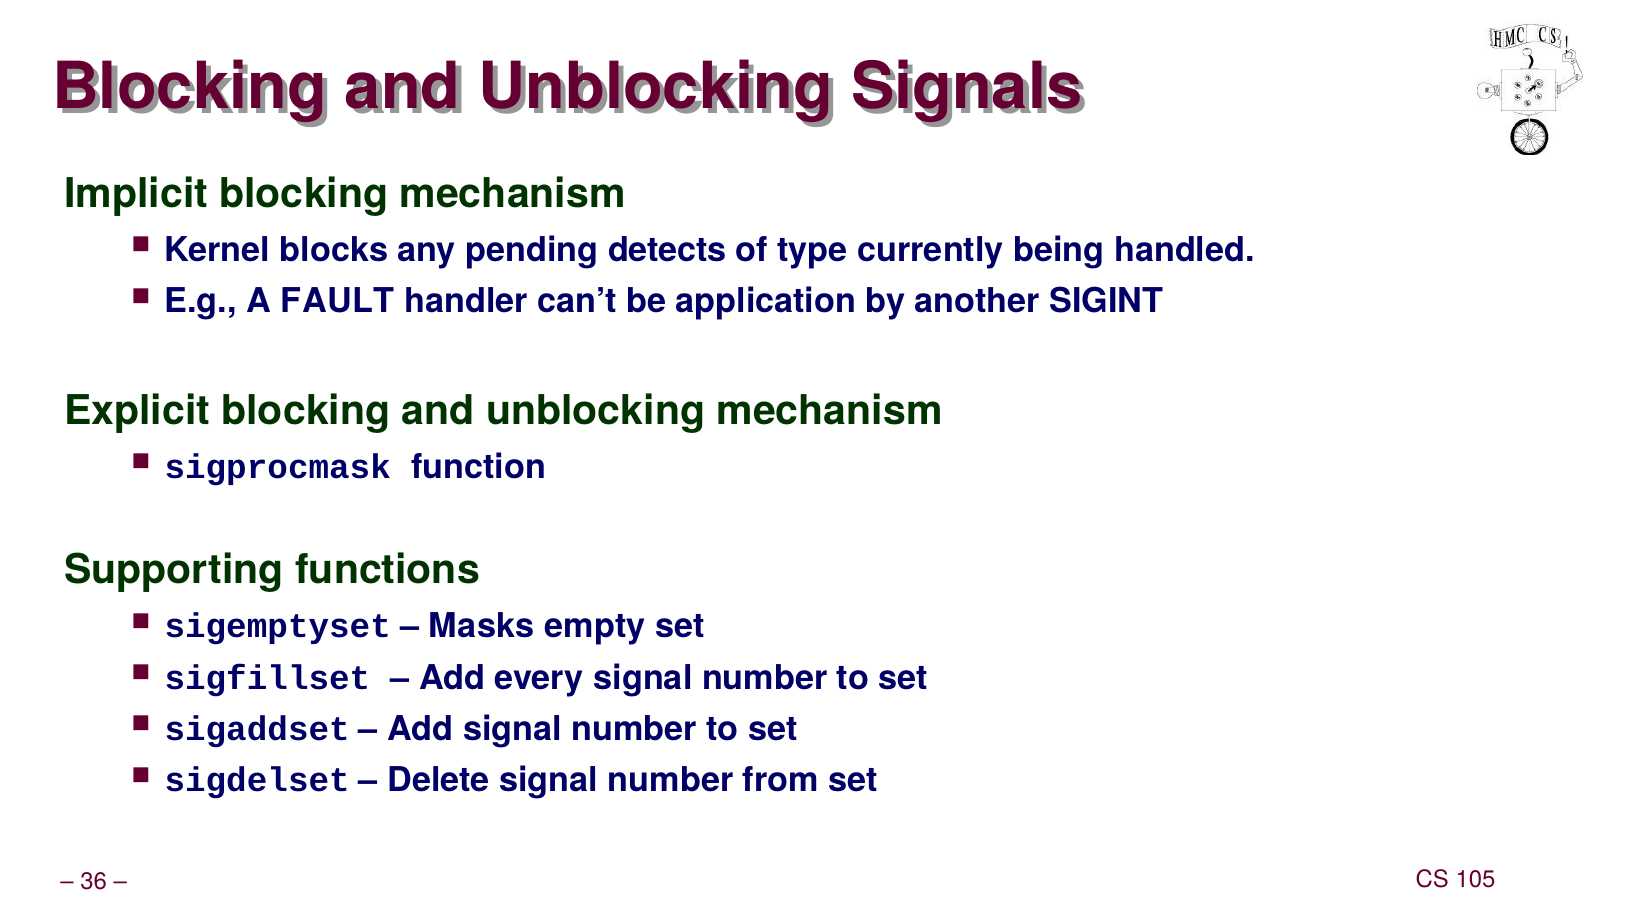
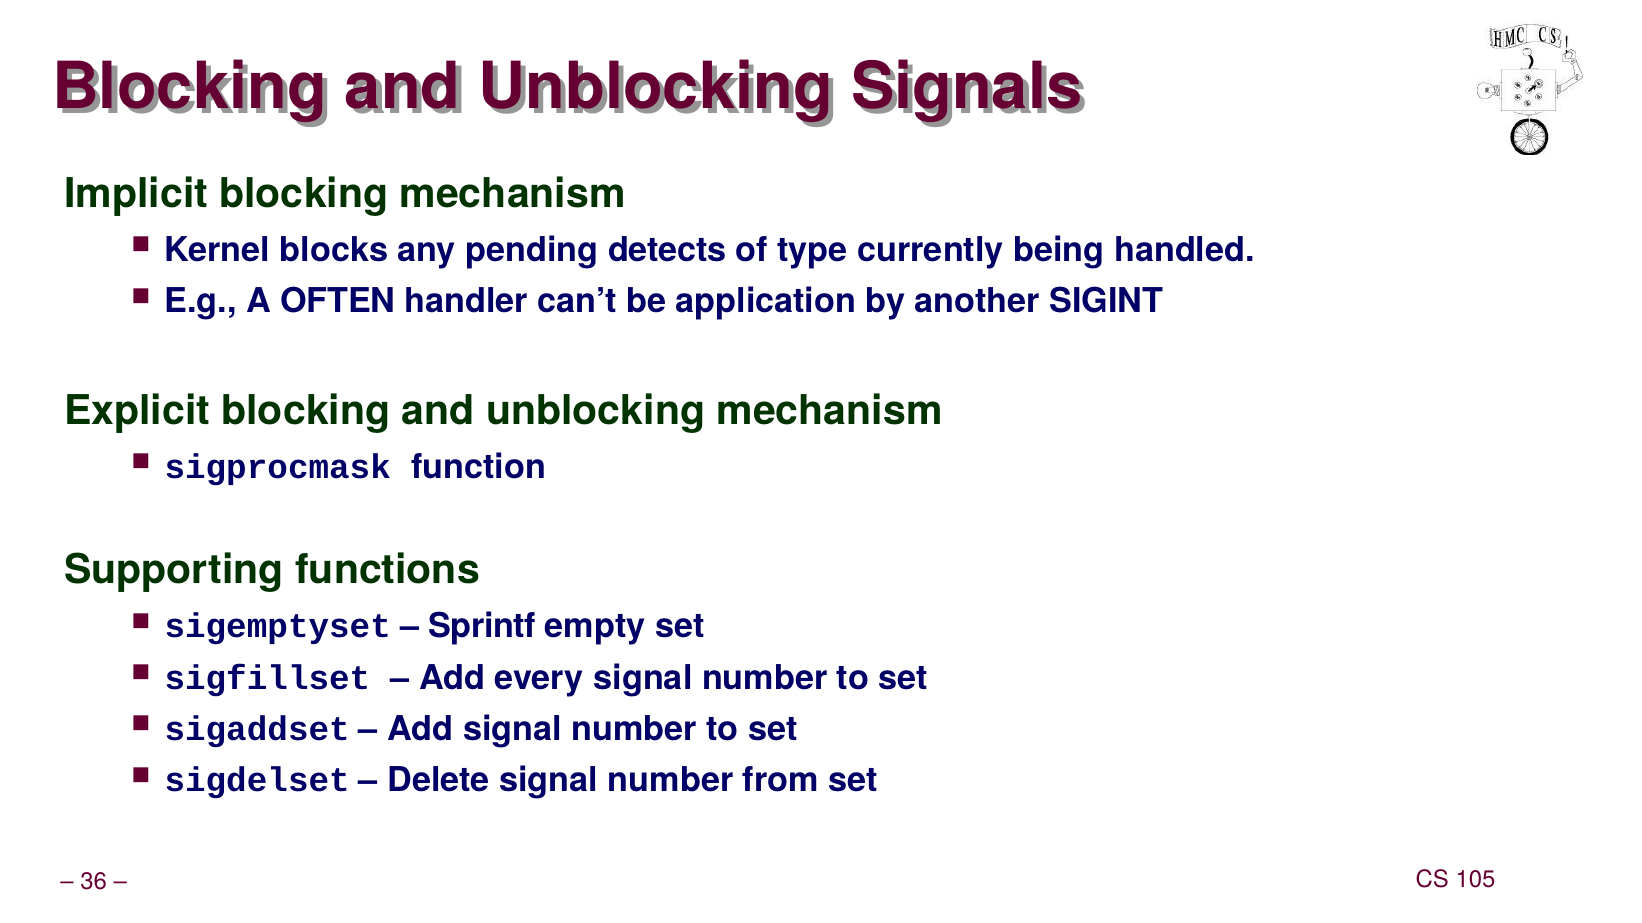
FAULT: FAULT -> OFTEN
Masks: Masks -> Sprintf
